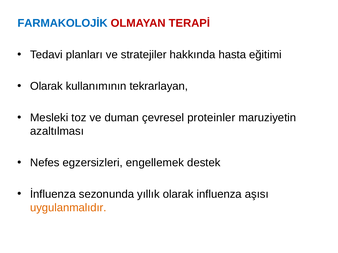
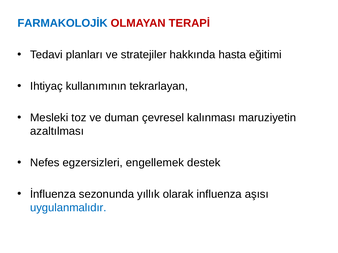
Olarak at (46, 86): Olarak -> Ihtiyaç
proteinler: proteinler -> kalınması
uygulanmalıdır colour: orange -> blue
